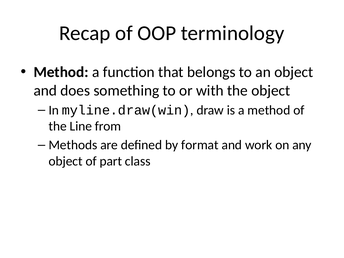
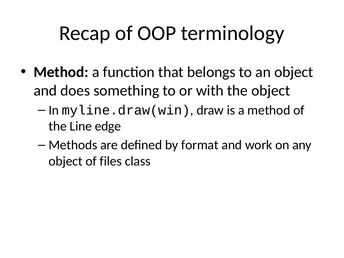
from: from -> edge
part: part -> files
